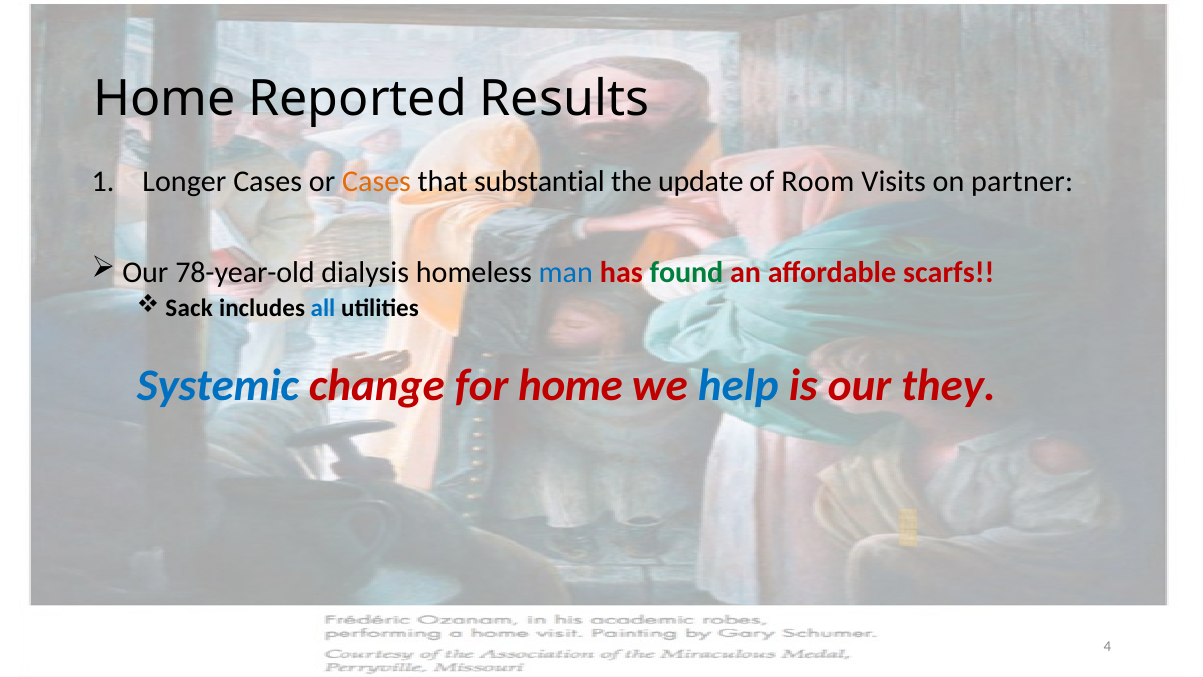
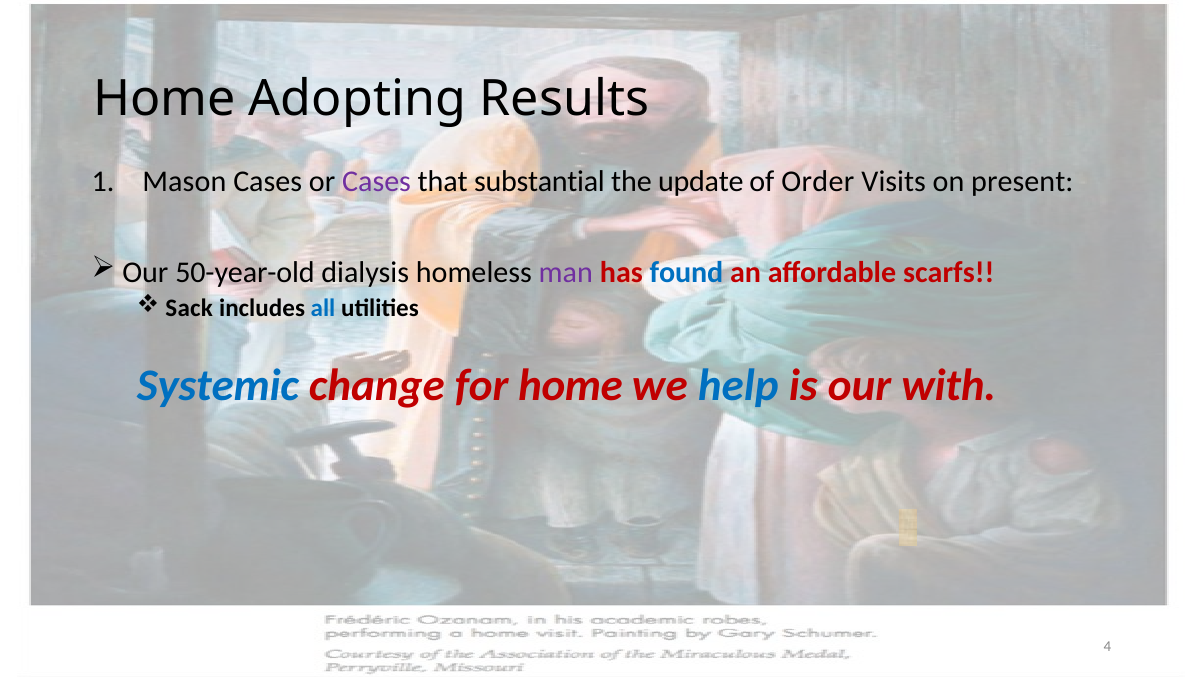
Reported: Reported -> Adopting
Longer: Longer -> Mason
Cases at (377, 182) colour: orange -> purple
Room: Room -> Order
partner: partner -> present
78-year-old: 78-year-old -> 50-year-old
man colour: blue -> purple
found colour: green -> blue
they: they -> with
